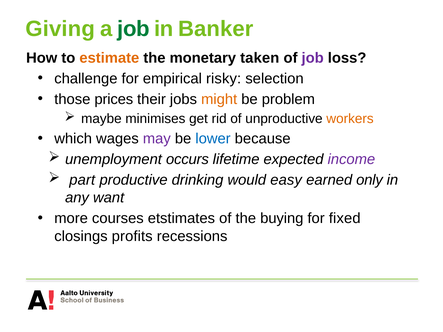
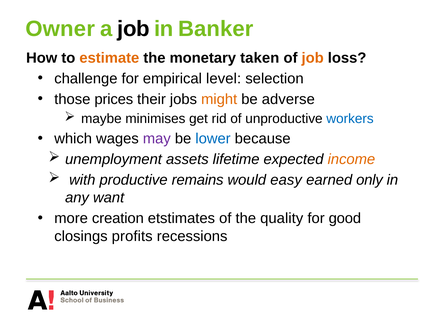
Giving: Giving -> Owner
job at (133, 29) colour: green -> black
job at (313, 58) colour: purple -> orange
risky: risky -> level
problem: problem -> adverse
workers colour: orange -> blue
occurs: occurs -> assets
income colour: purple -> orange
part: part -> with
drinking: drinking -> remains
courses: courses -> creation
buying: buying -> quality
fixed: fixed -> good
